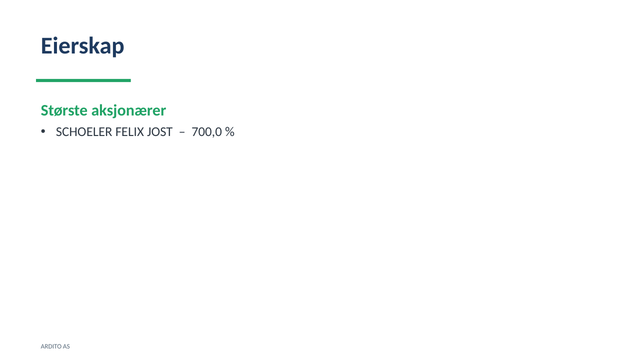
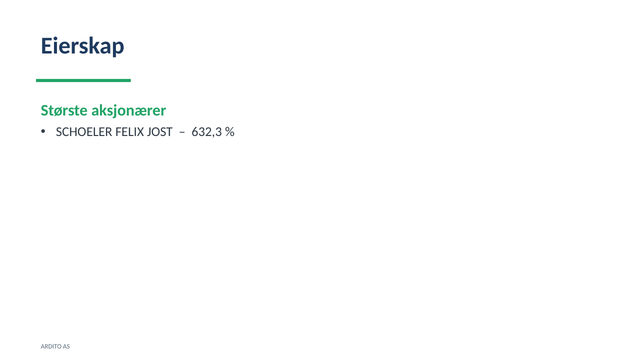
700,0: 700,0 -> 632,3
